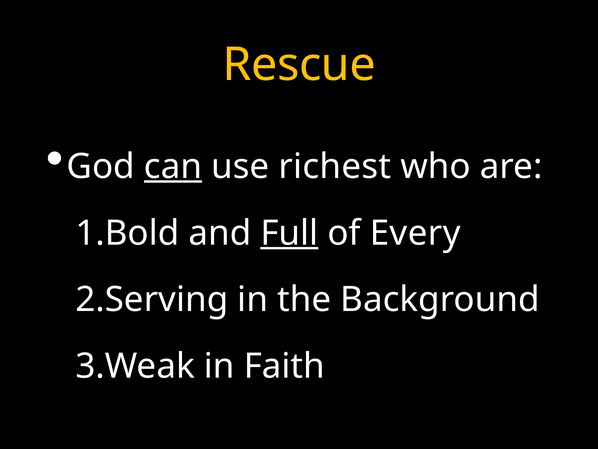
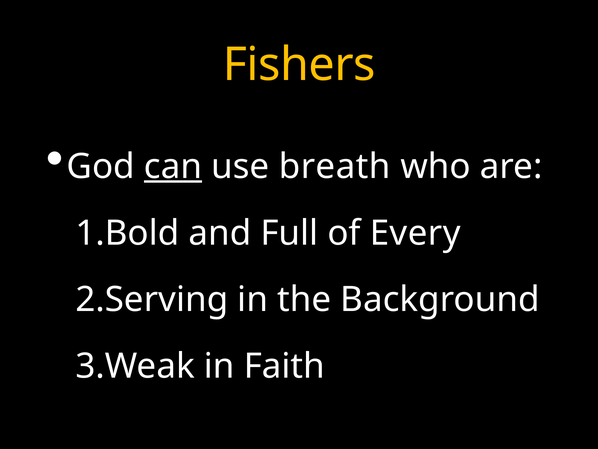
Rescue: Rescue -> Fishers
richest: richest -> breath
Full underline: present -> none
